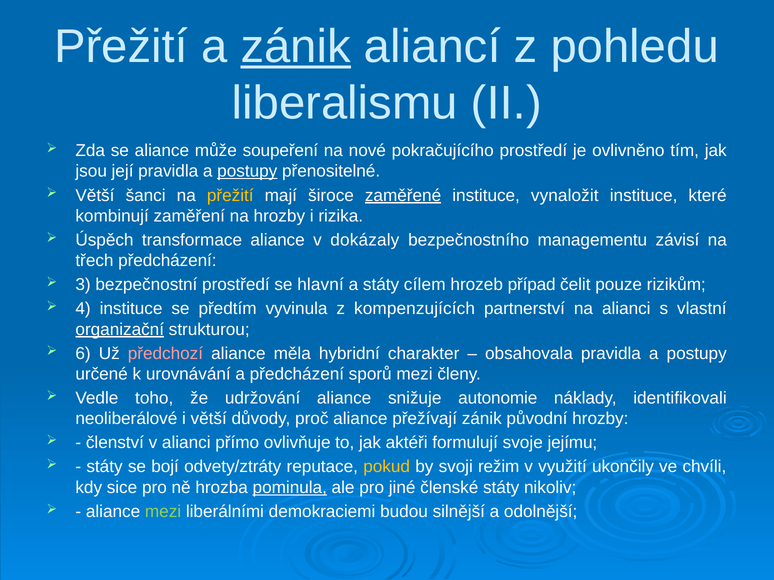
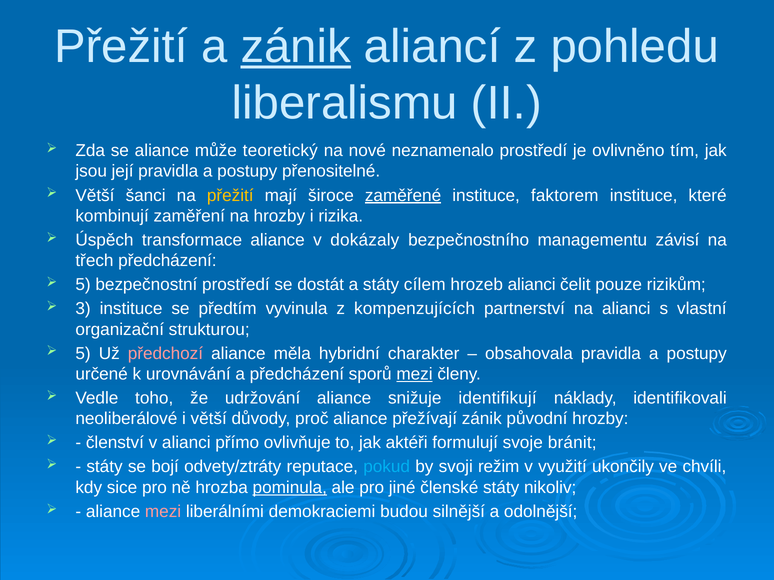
soupeření: soupeření -> teoretický
pokračujícího: pokračujícího -> neznamenalo
postupy at (247, 171) underline: present -> none
vynaložit: vynaložit -> faktorem
3 at (83, 285): 3 -> 5
hlavní: hlavní -> dostát
hrozeb případ: případ -> alianci
4: 4 -> 3
organizační underline: present -> none
6 at (83, 354): 6 -> 5
mezi at (415, 374) underline: none -> present
autonomie: autonomie -> identifikují
jejímu: jejímu -> bránit
pokud colour: yellow -> light blue
mezi at (163, 512) colour: light green -> pink
